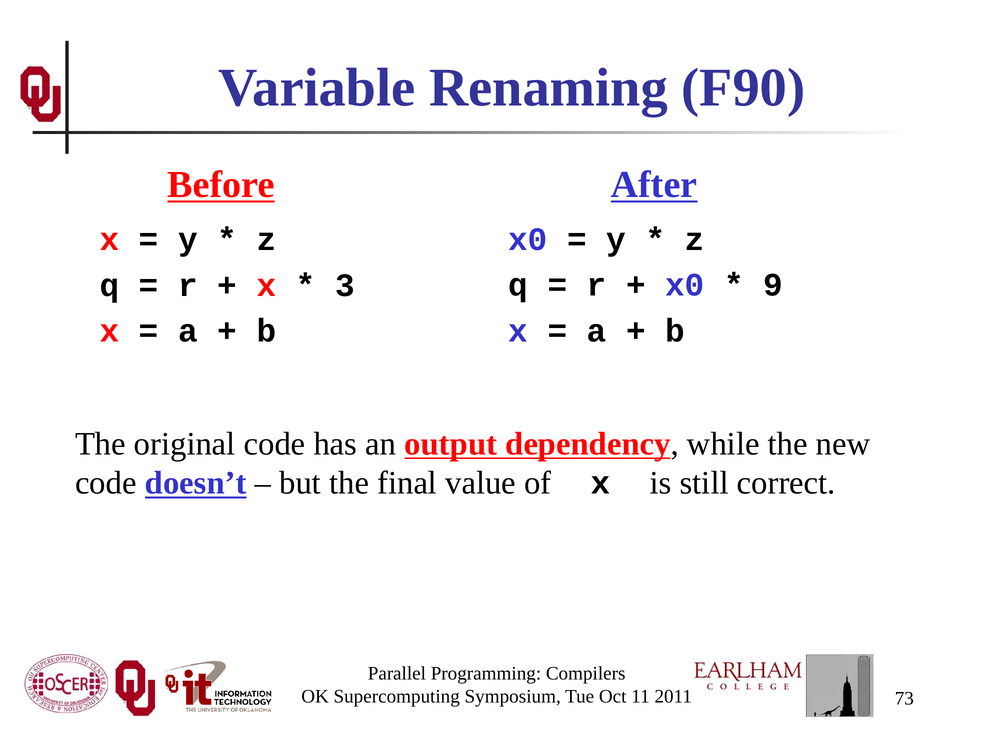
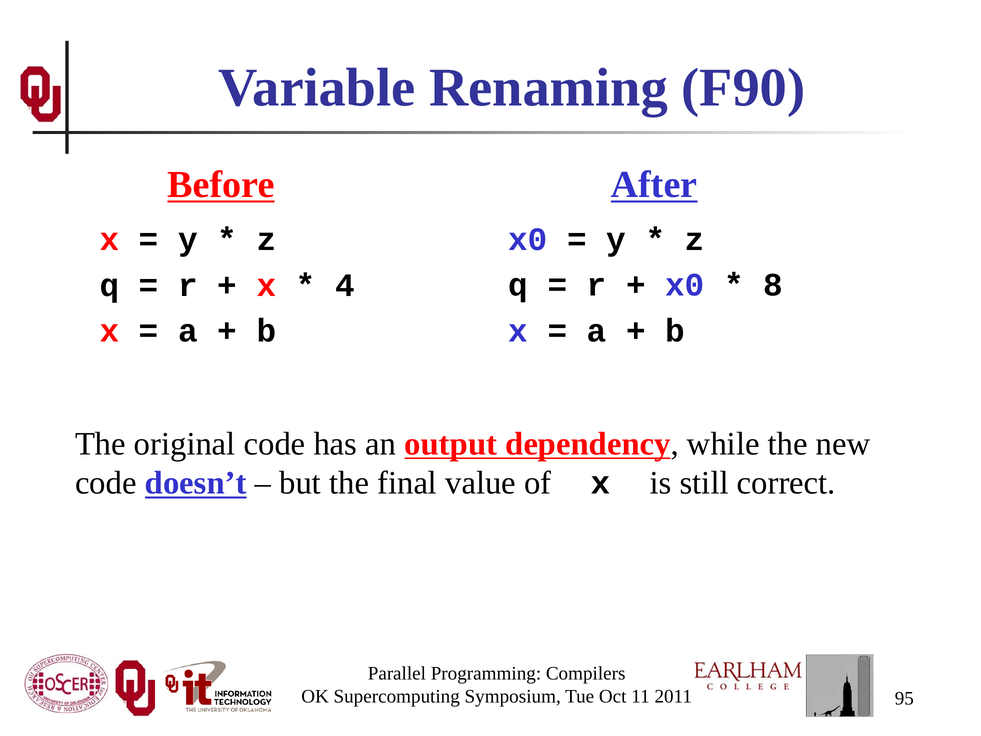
9: 9 -> 8
3: 3 -> 4
73: 73 -> 95
